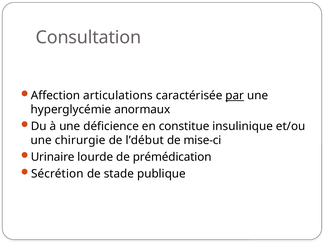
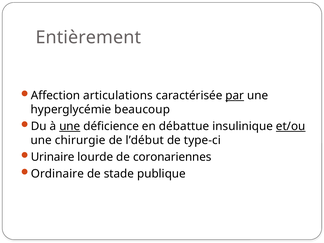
Consultation: Consultation -> Entièrement
anormaux: anormaux -> beaucoup
une at (70, 126) underline: none -> present
constitue: constitue -> débattue
et/ou underline: none -> present
mise-ci: mise-ci -> type-ci
prémédication: prémédication -> coronariennes
Sécrétion: Sécrétion -> Ordinaire
